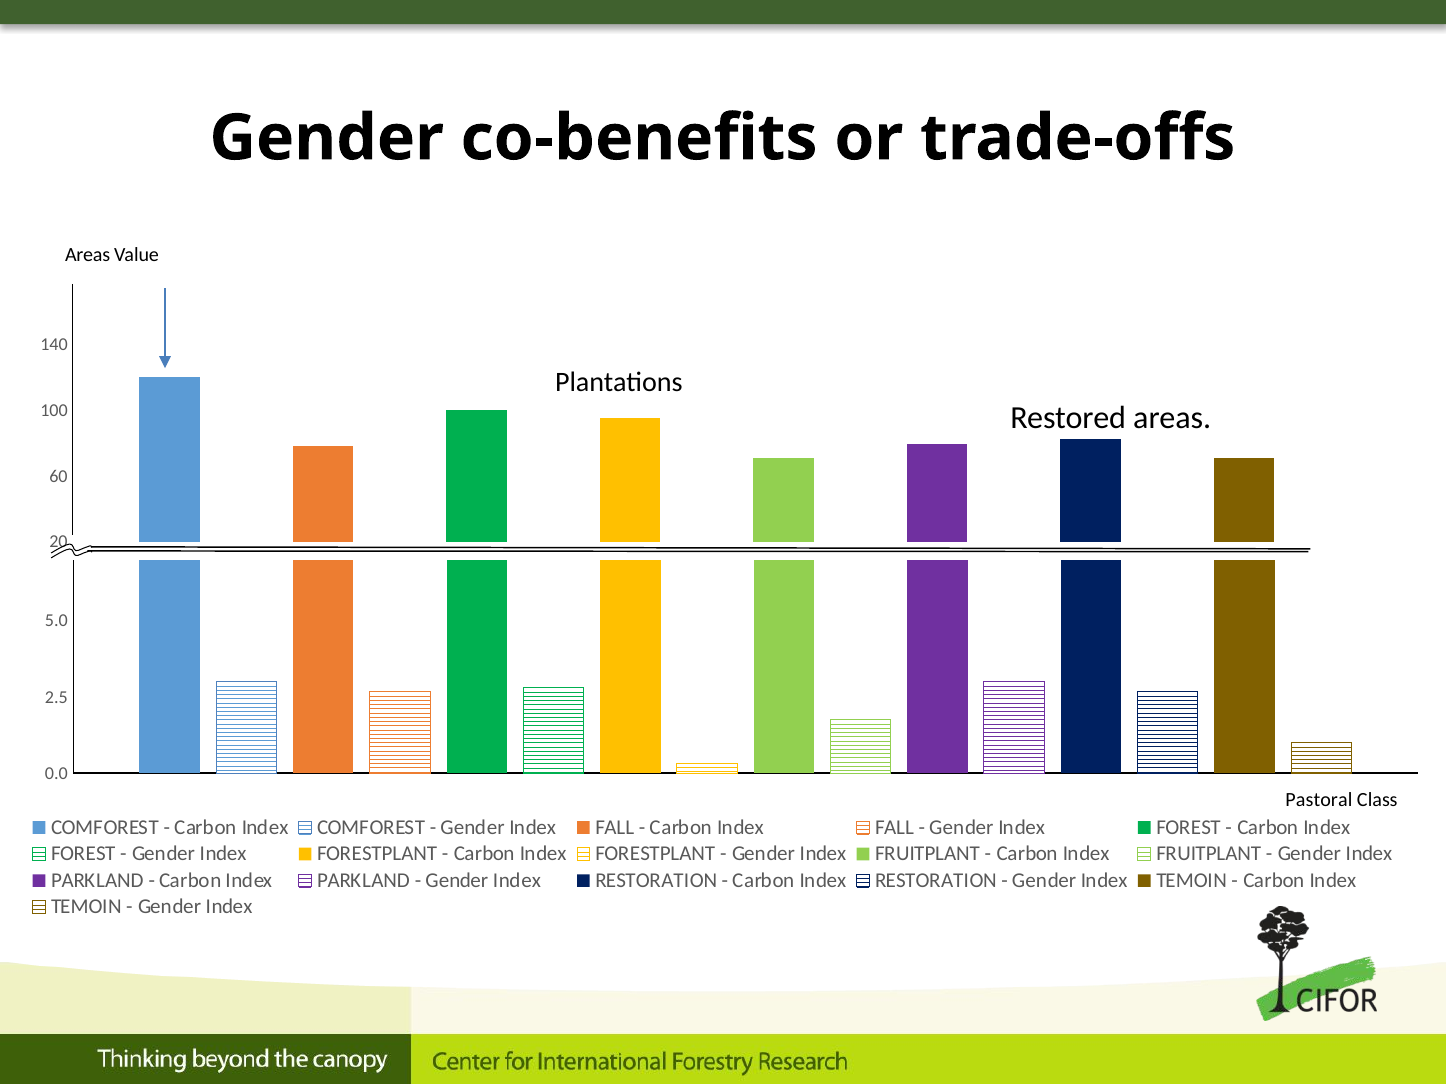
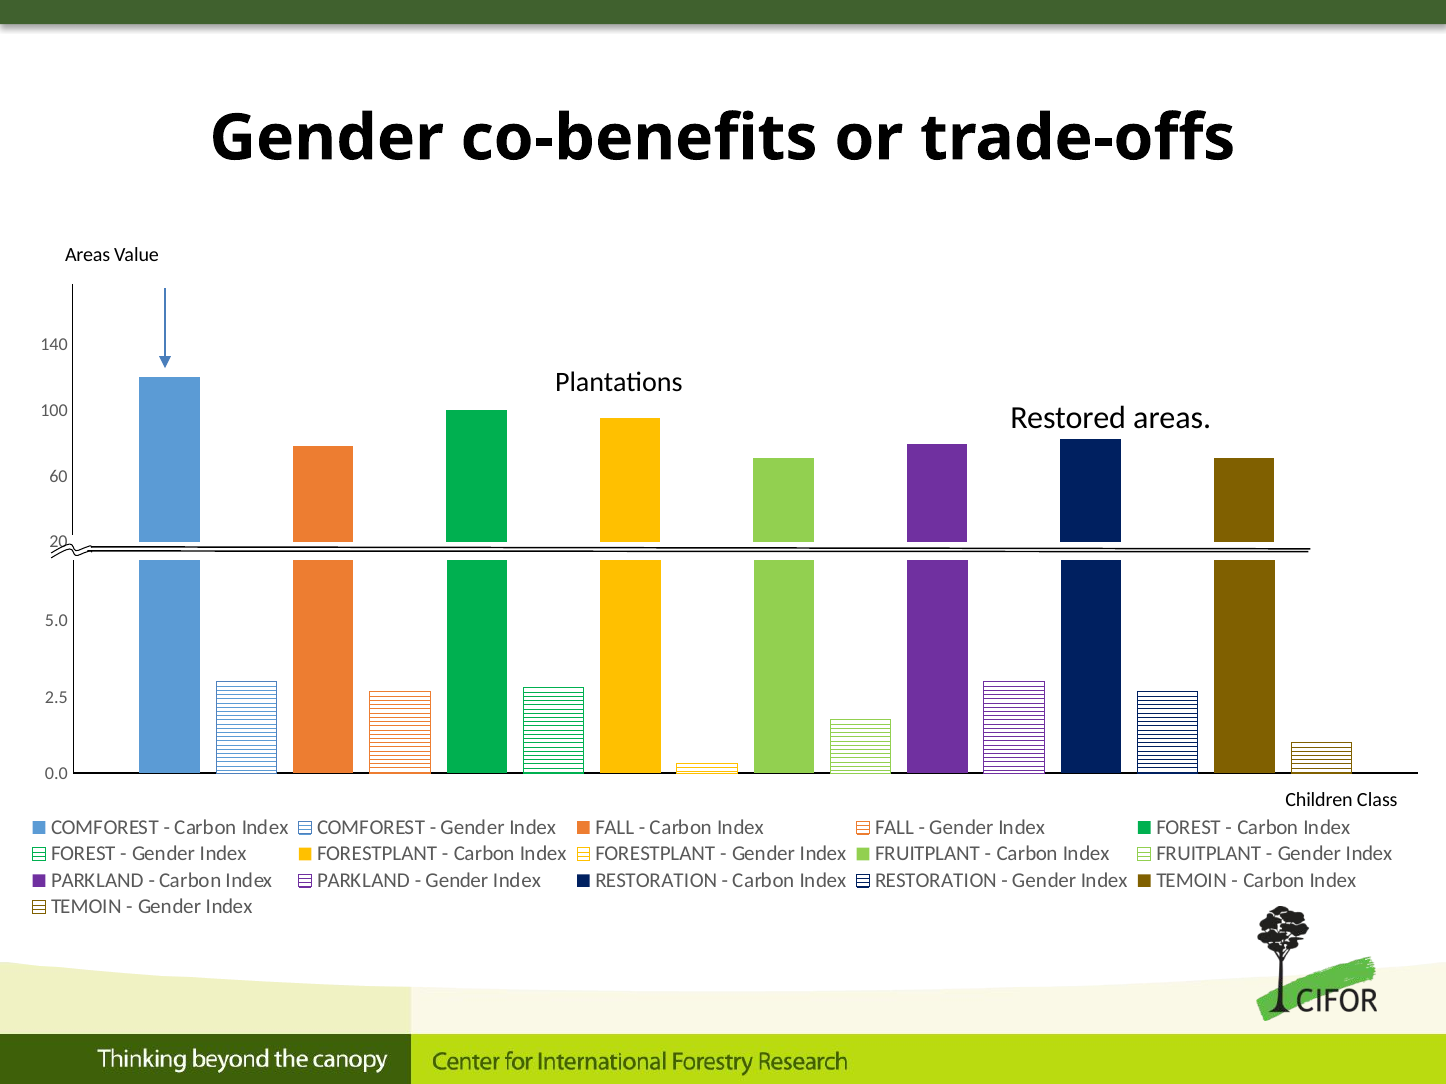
Pastoral: Pastoral -> Children
